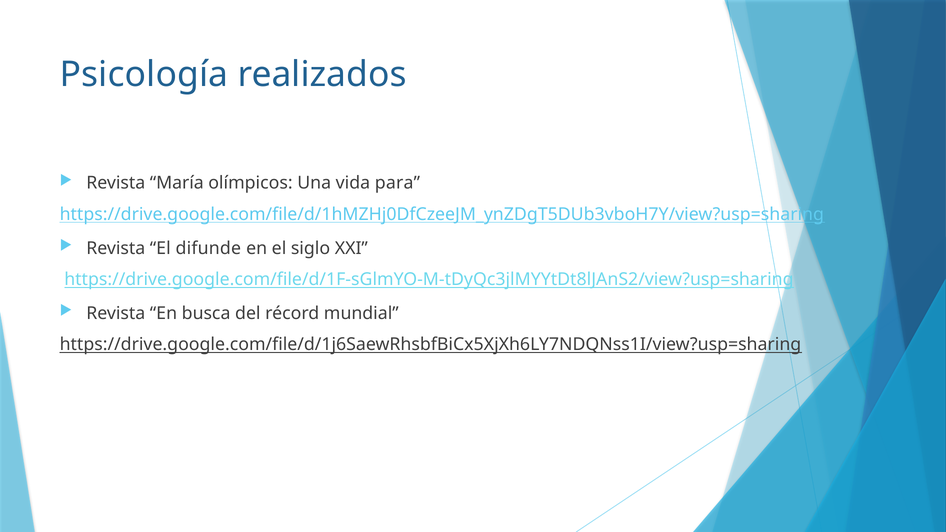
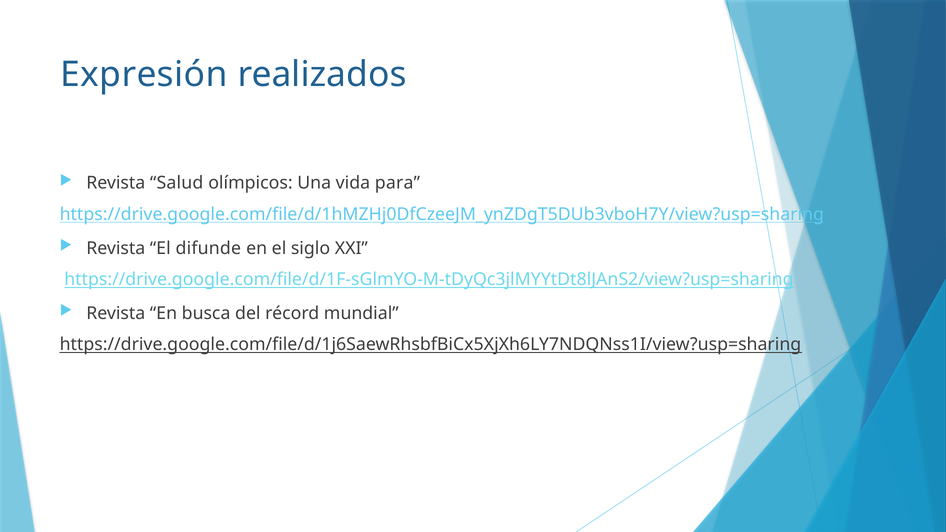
Psicología: Psicología -> Expresión
María: María -> Salud
